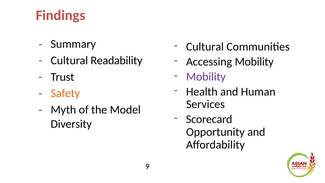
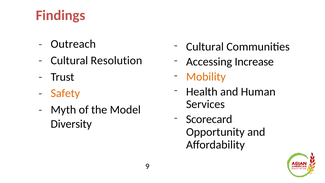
Summary: Summary -> Outreach
Accessing Mobility: Mobility -> Increase
Readability: Readability -> Resolution
Mobility at (206, 77) colour: purple -> orange
